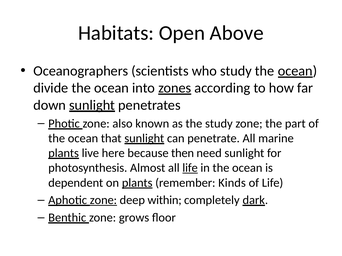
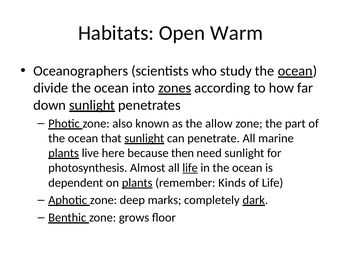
Above: Above -> Warm
the study: study -> allow
zone at (103, 201) underline: present -> none
within: within -> marks
